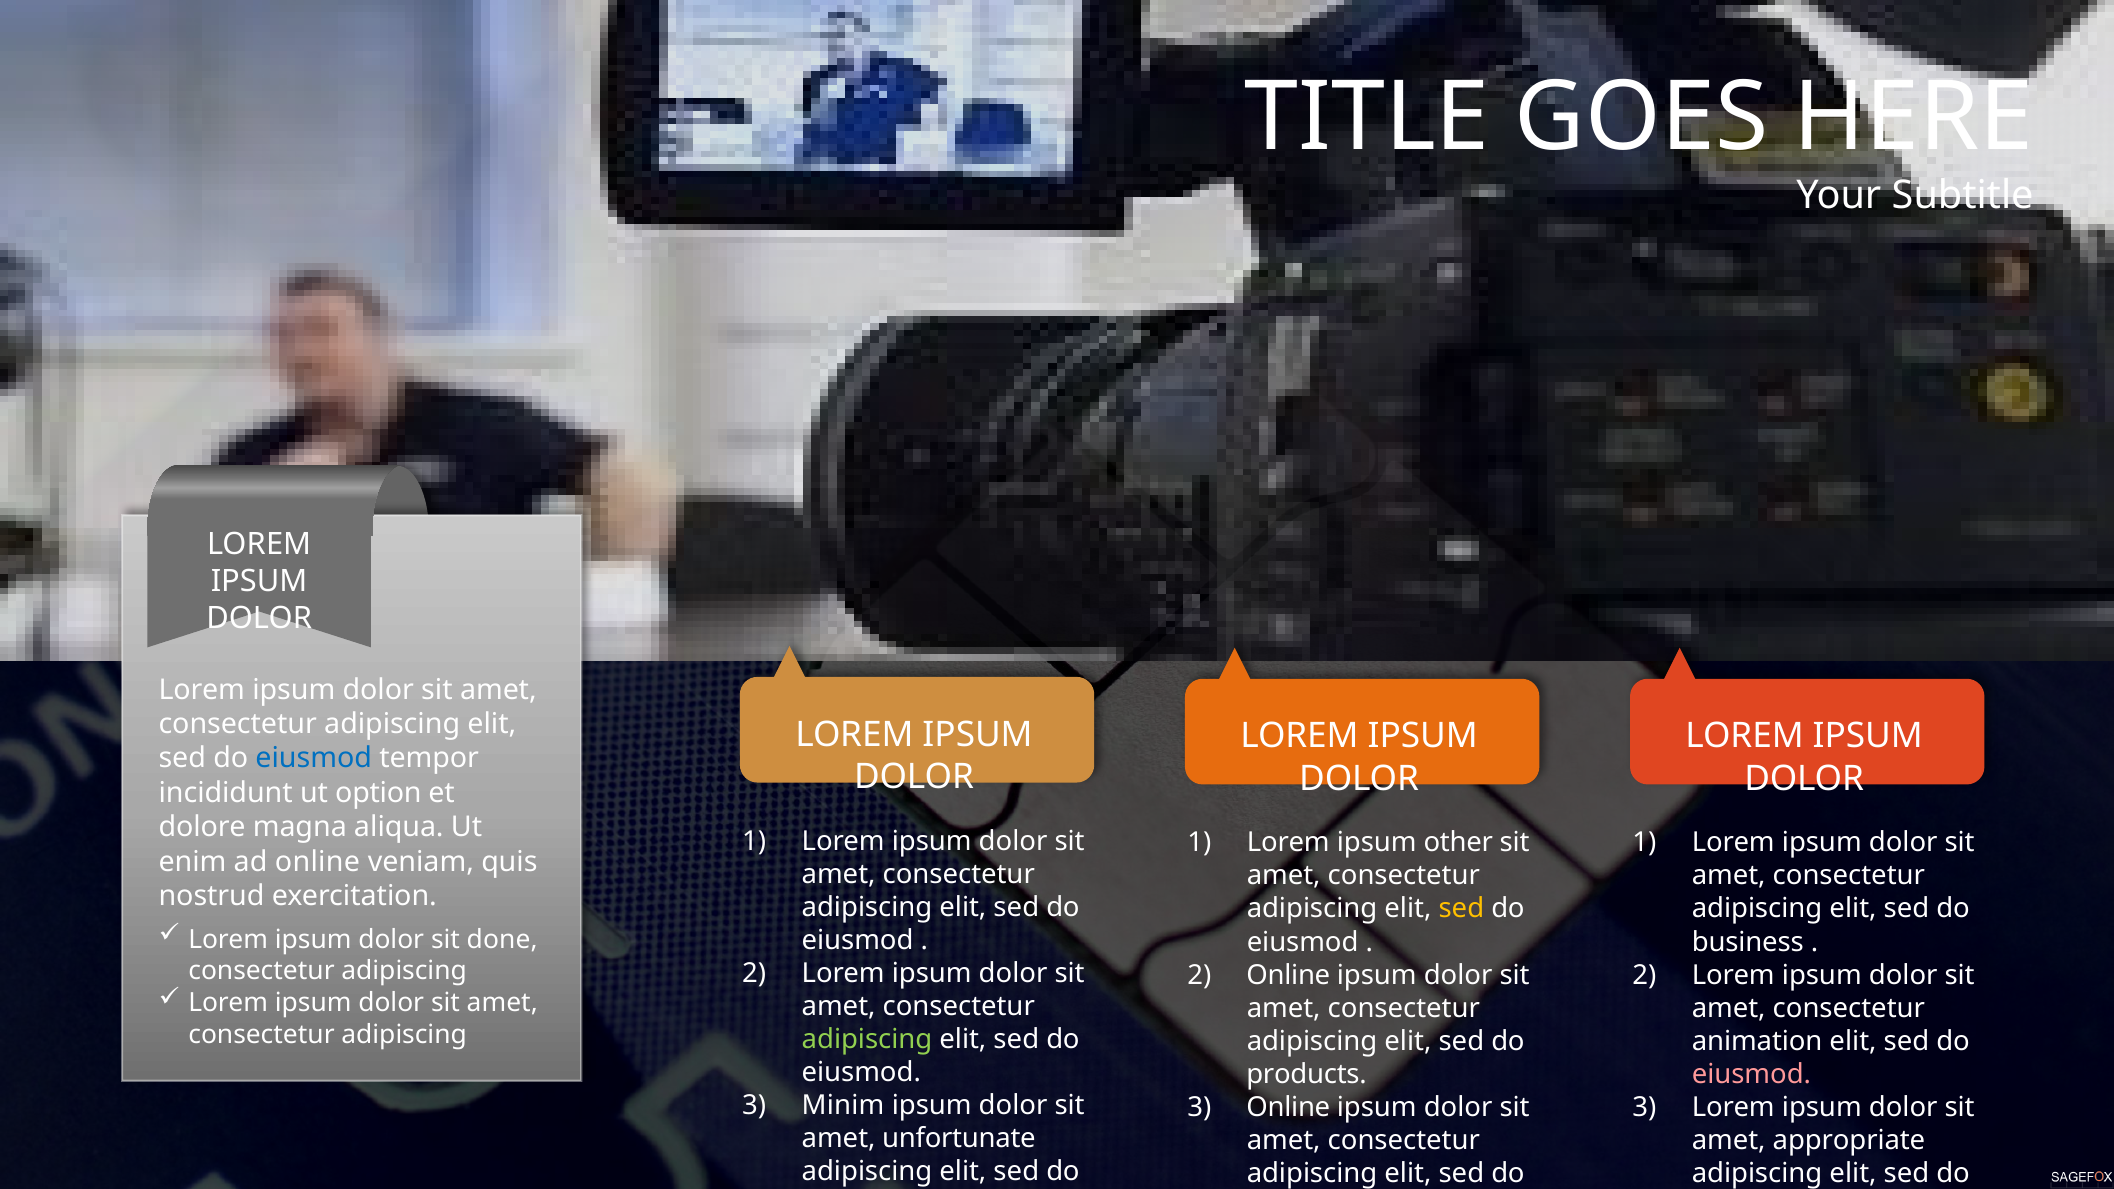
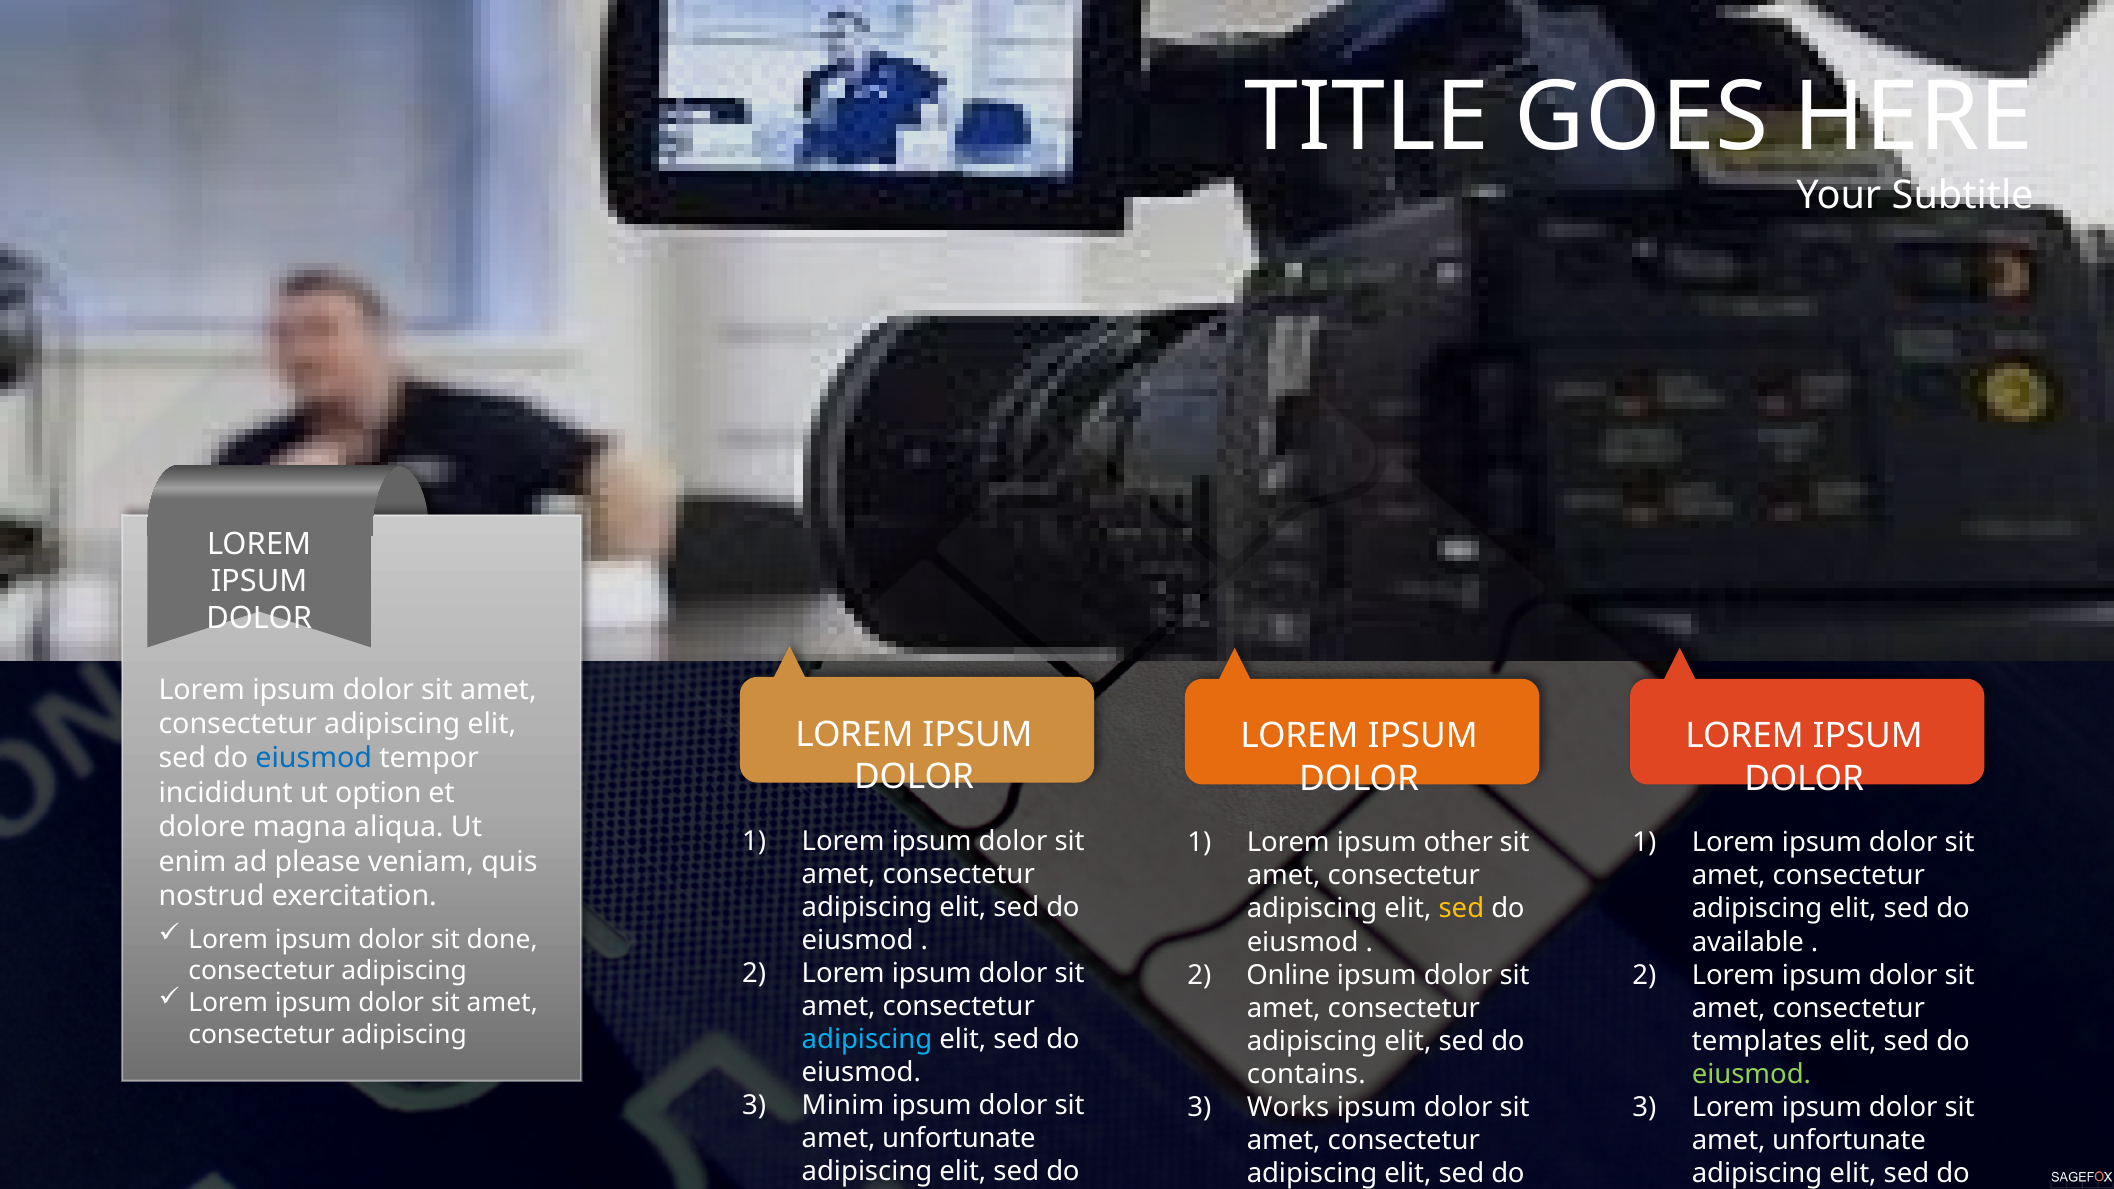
ad online: online -> please
business: business -> available
adipiscing at (867, 1039) colour: light green -> light blue
animation: animation -> templates
products: products -> contains
eiusmod at (1751, 1074) colour: pink -> light green
Online at (1288, 1107): Online -> Works
appropriate at (1849, 1140): appropriate -> unfortunate
